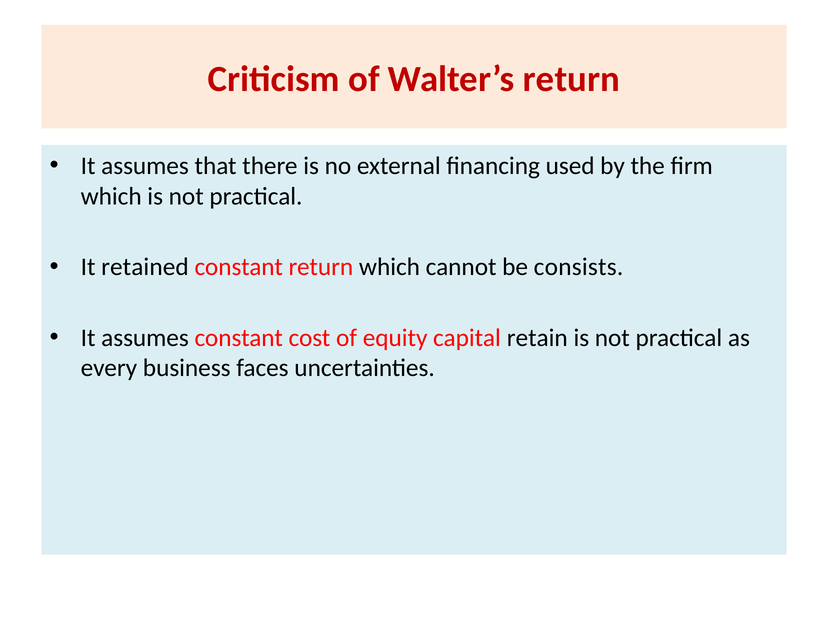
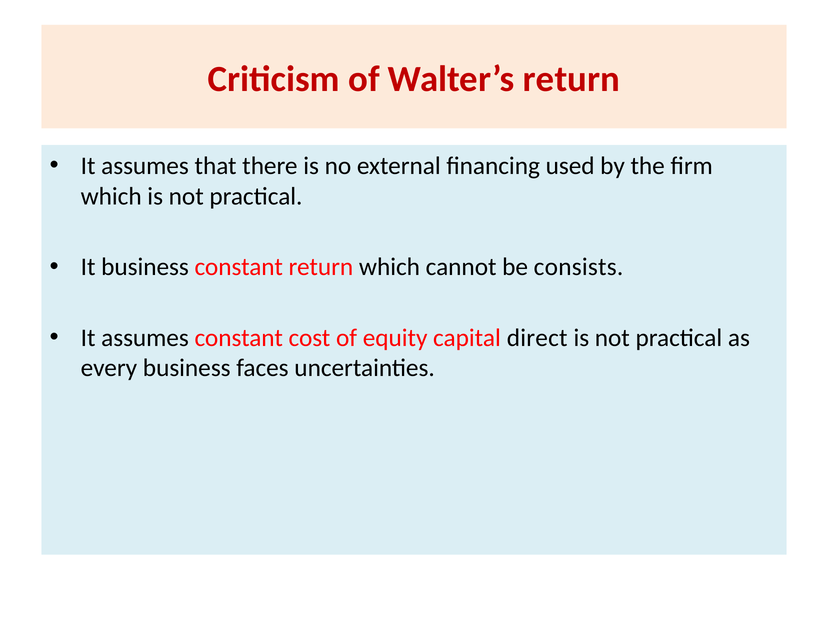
It retained: retained -> business
retain: retain -> direct
